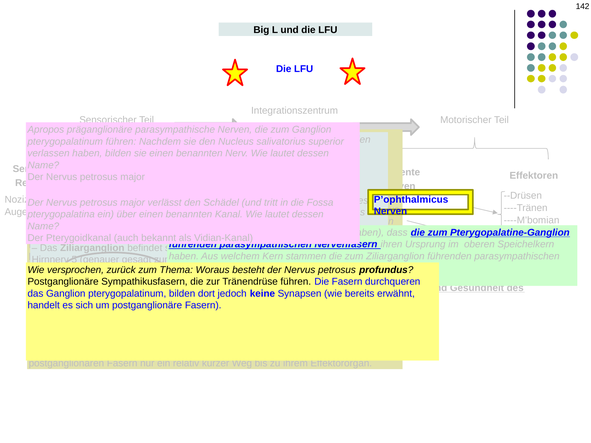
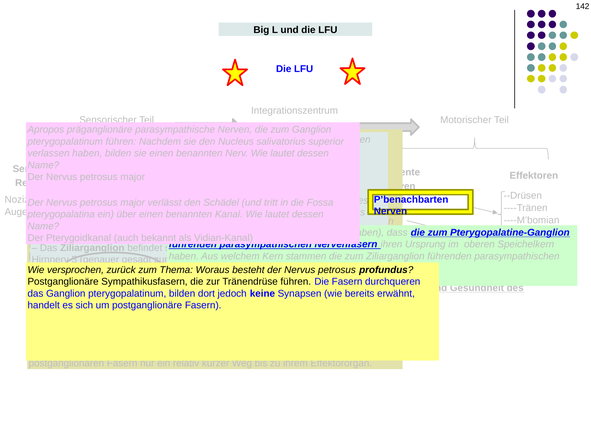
P’ophthalmicus: P’ophthalmicus -> P’benachbarten
